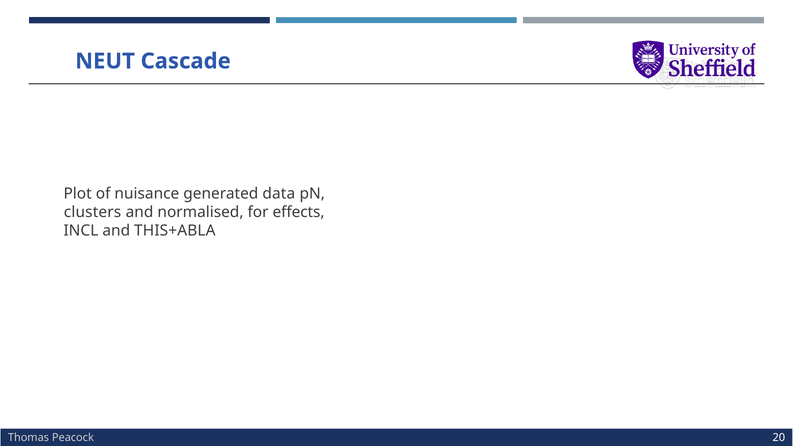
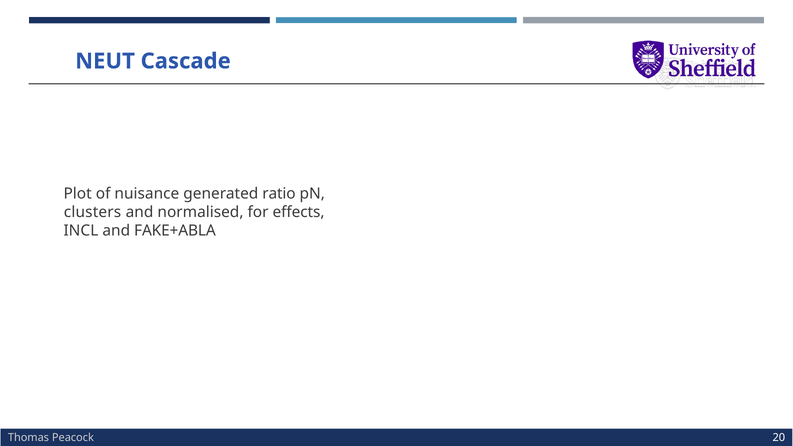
data: data -> ratio
THIS+ABLA: THIS+ABLA -> FAKE+ABLA
